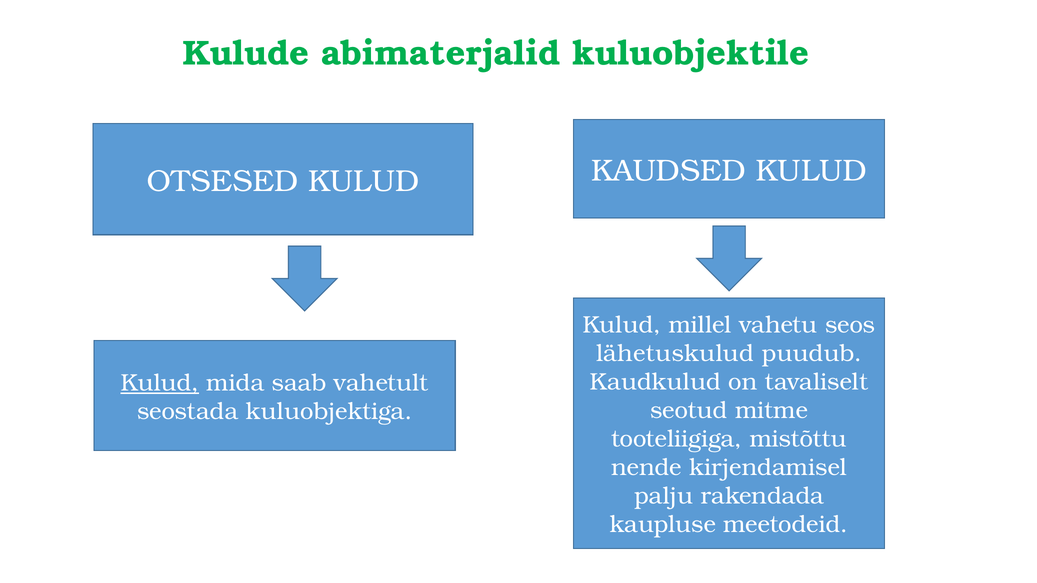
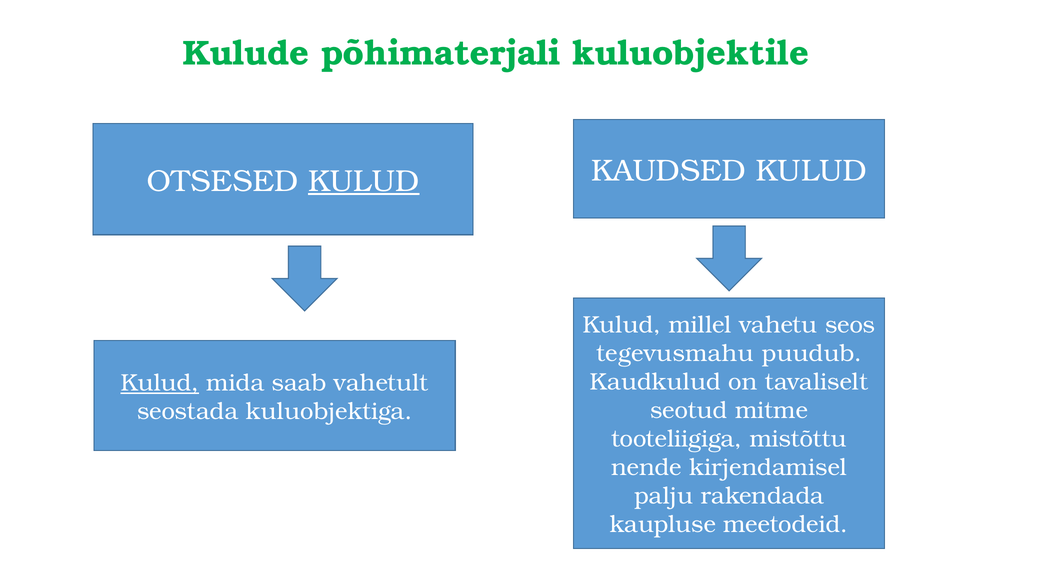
abimaterjalid: abimaterjalid -> põhimaterjali
KULUD at (364, 181) underline: none -> present
lähetuskulud: lähetuskulud -> tegevusmahu
